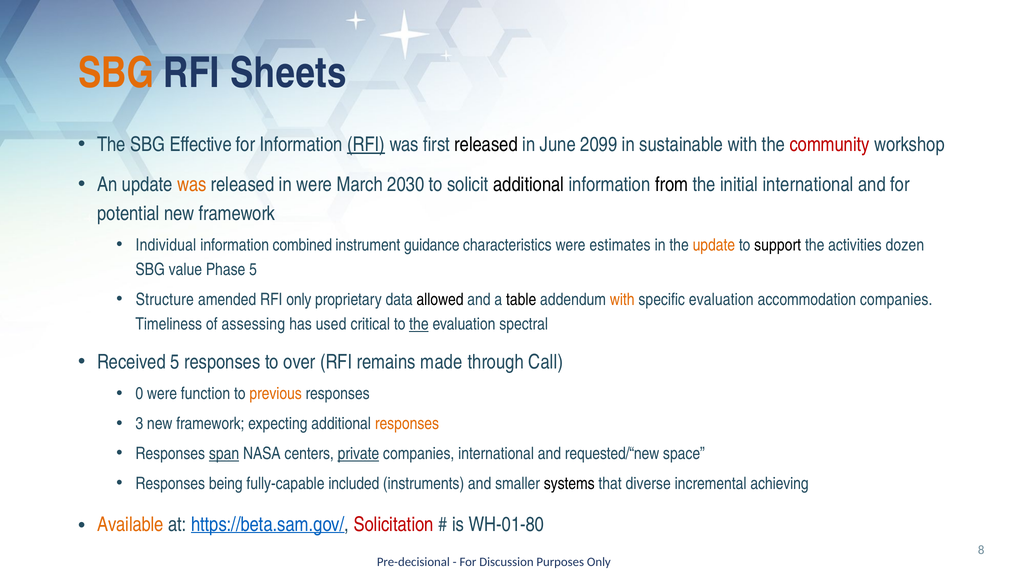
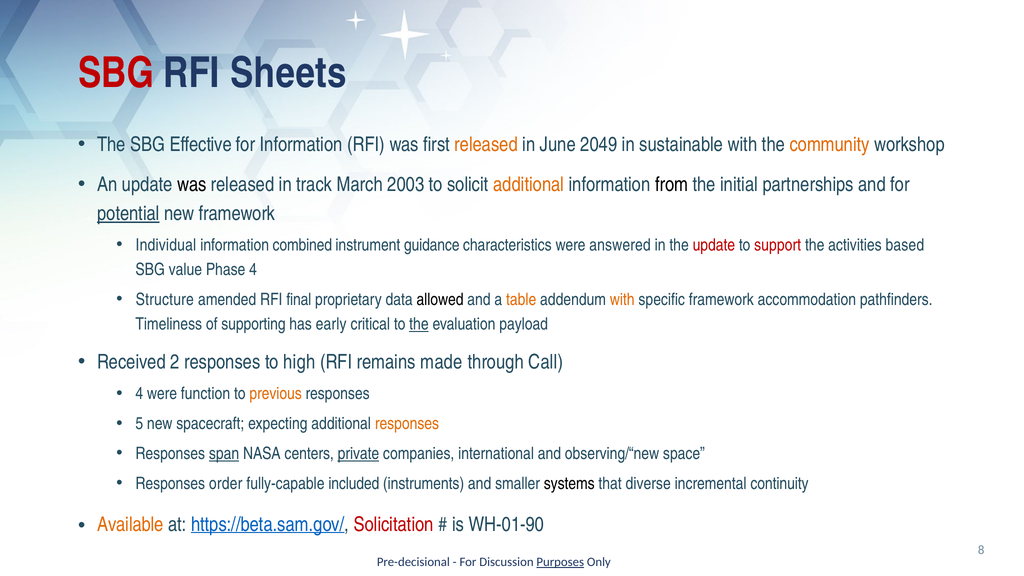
SBG at (116, 73) colour: orange -> red
RFI at (366, 145) underline: present -> none
released at (486, 145) colour: black -> orange
2099: 2099 -> 2049
community colour: red -> orange
was at (192, 184) colour: orange -> black
in were: were -> track
2030: 2030 -> 2003
additional at (529, 184) colour: black -> orange
initial international: international -> partnerships
potential underline: none -> present
estimates: estimates -> answered
update at (714, 245) colour: orange -> red
support colour: black -> red
dozen: dozen -> based
Phase 5: 5 -> 4
RFI only: only -> final
table colour: black -> orange
specific evaluation: evaluation -> framework
accommodation companies: companies -> pathfinders
assessing: assessing -> supporting
used: used -> early
spectral: spectral -> payload
Received 5: 5 -> 2
over: over -> high
0 at (139, 394): 0 -> 4
3: 3 -> 5
framework at (210, 424): framework -> spacecraft
requested/“new: requested/“new -> observing/“new
being: being -> order
achieving: achieving -> continuity
WH-01-80: WH-01-80 -> WH-01-90
Purposes underline: none -> present
